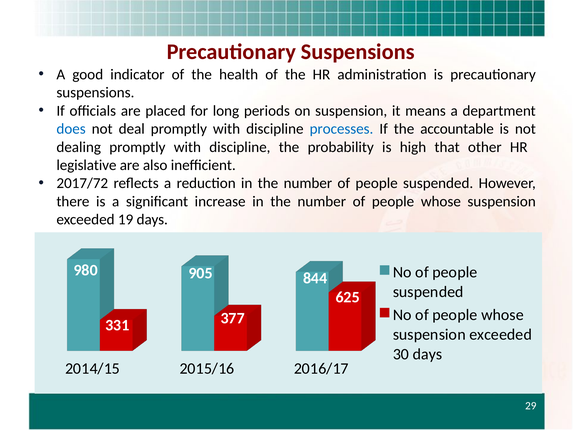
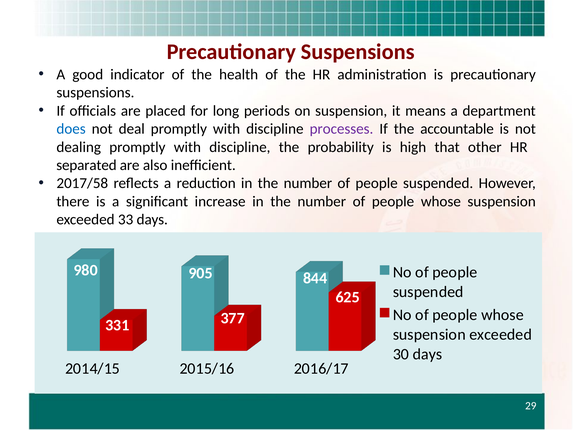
processes colour: blue -> purple
legislative: legislative -> separated
2017/72: 2017/72 -> 2017/58
19: 19 -> 33
